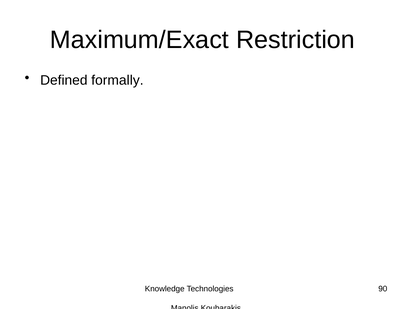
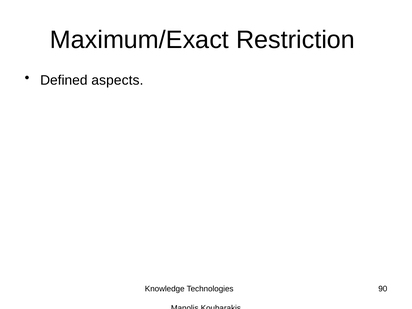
formally: formally -> aspects
